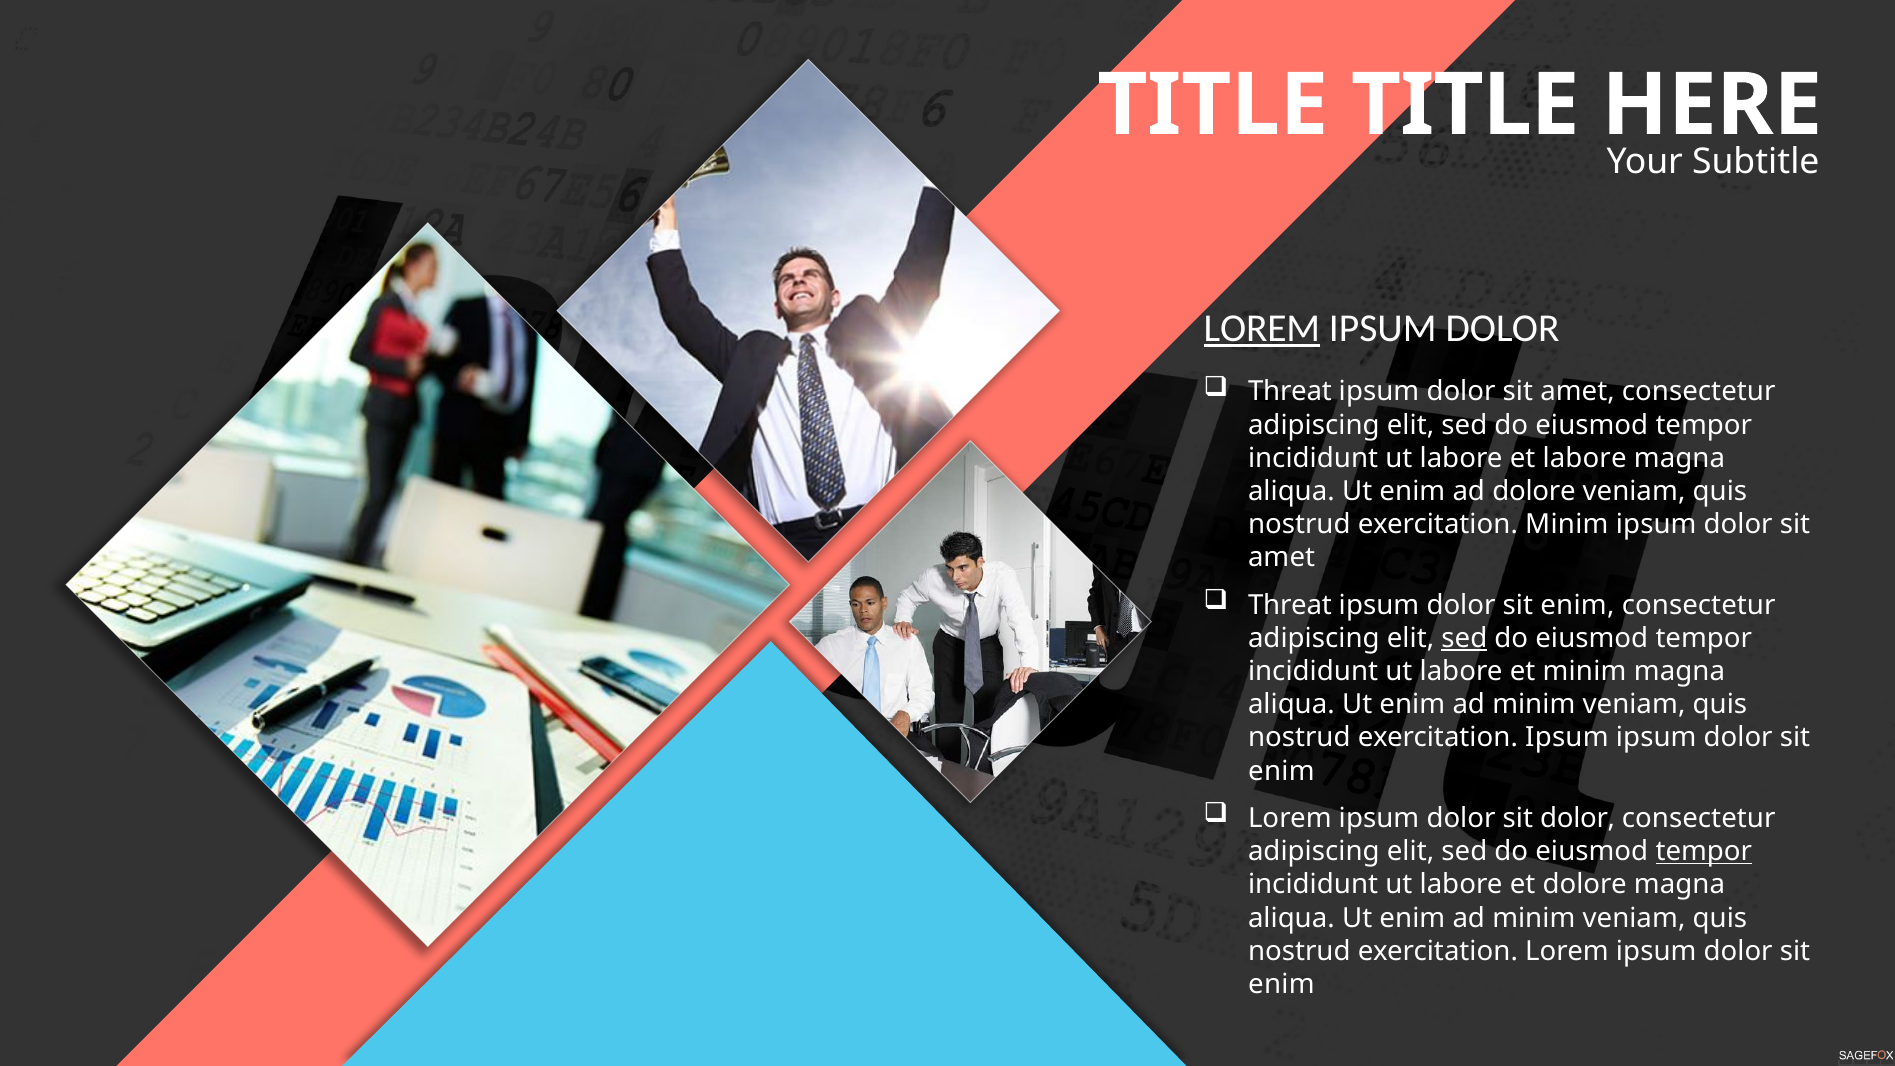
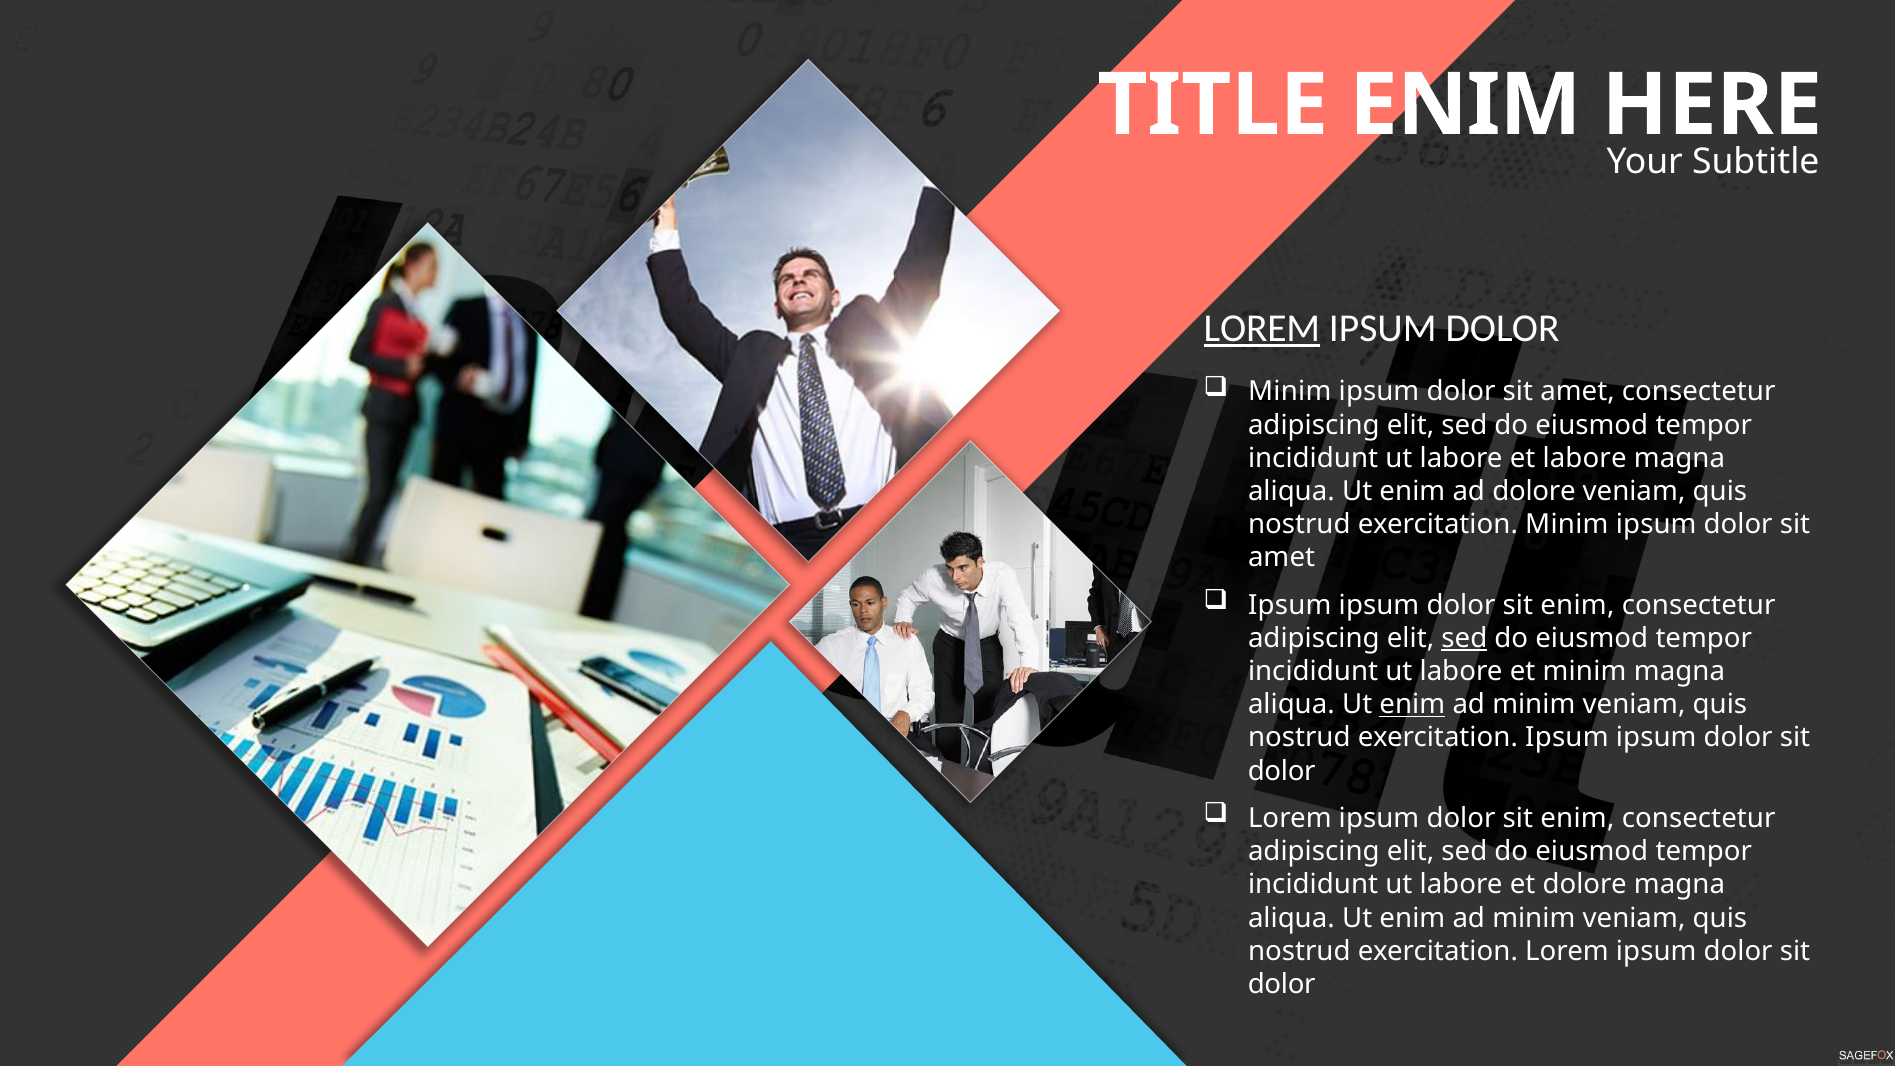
TITLE TITLE: TITLE -> ENIM
Threat at (1290, 392): Threat -> Minim
Threat at (1290, 605): Threat -> Ipsum
enim at (1412, 705) underline: none -> present
enim at (1281, 771): enim -> dolor
dolor at (1578, 818): dolor -> enim
tempor at (1704, 852) underline: present -> none
enim at (1281, 984): enim -> dolor
